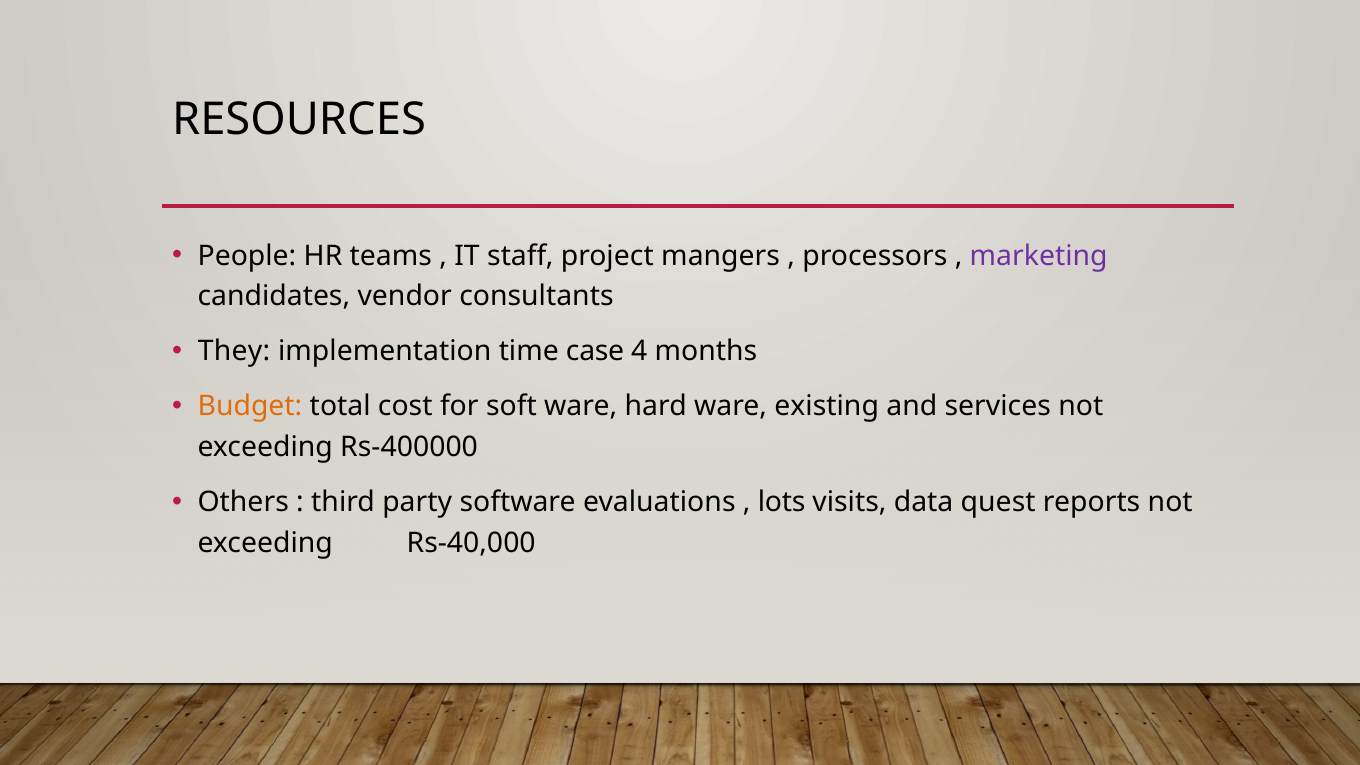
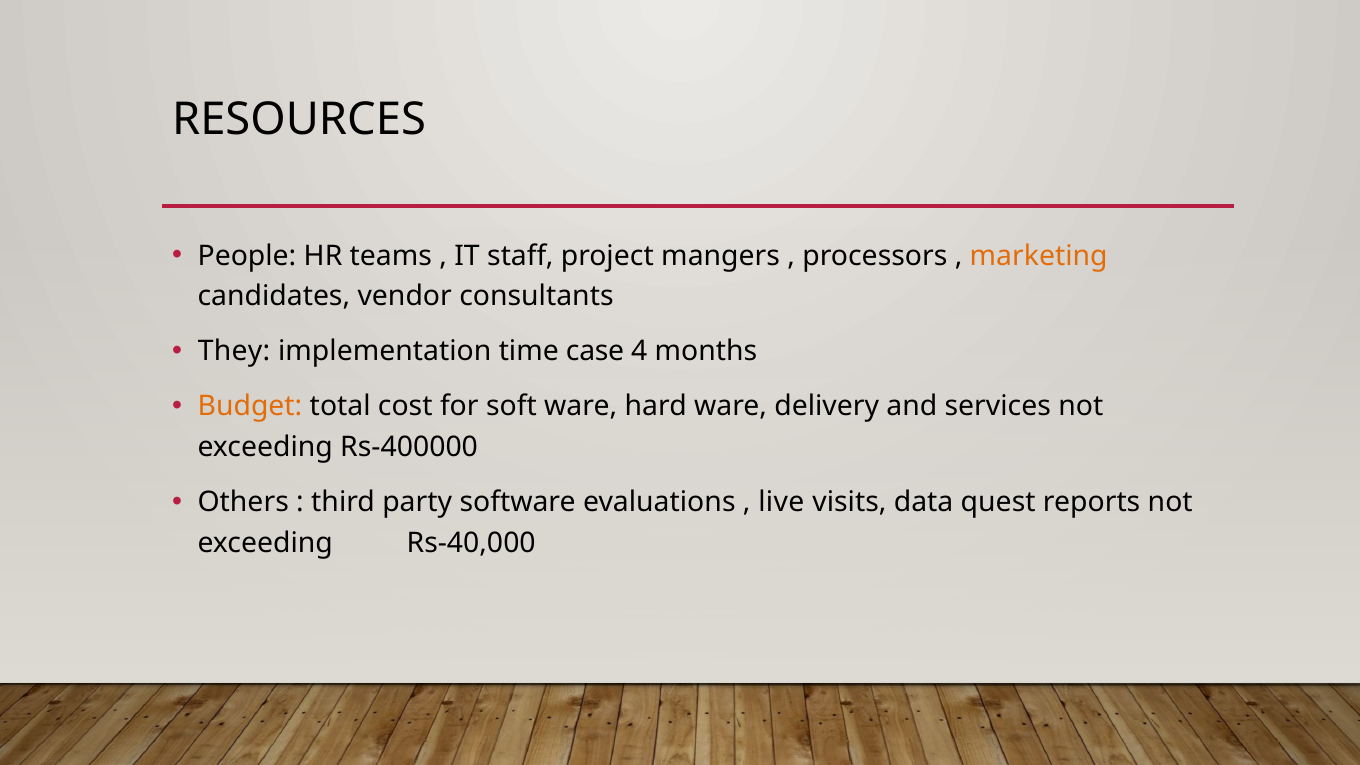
marketing colour: purple -> orange
existing: existing -> delivery
lots: lots -> live
